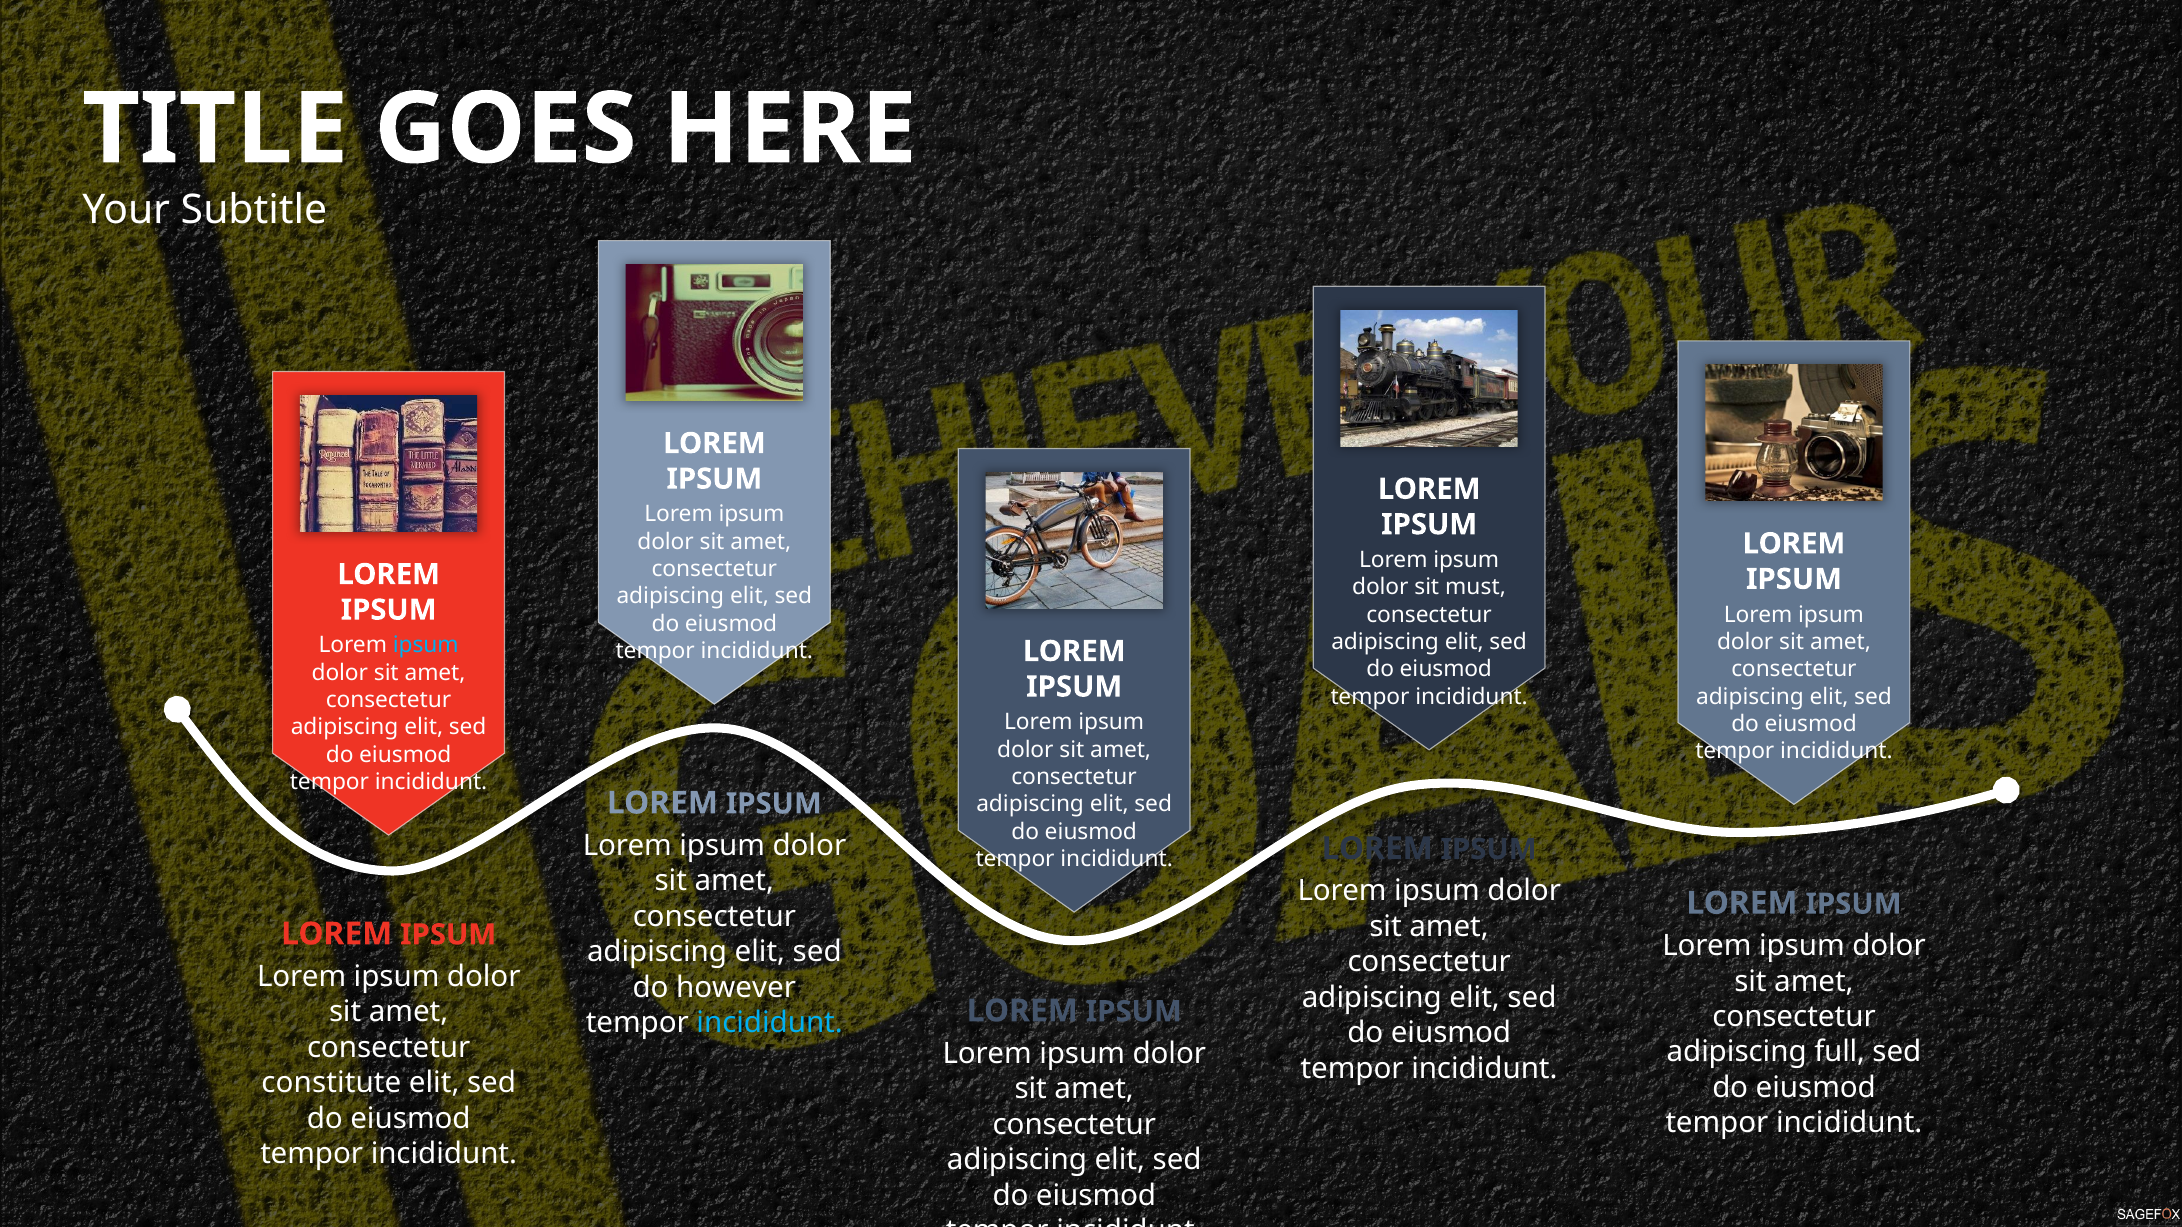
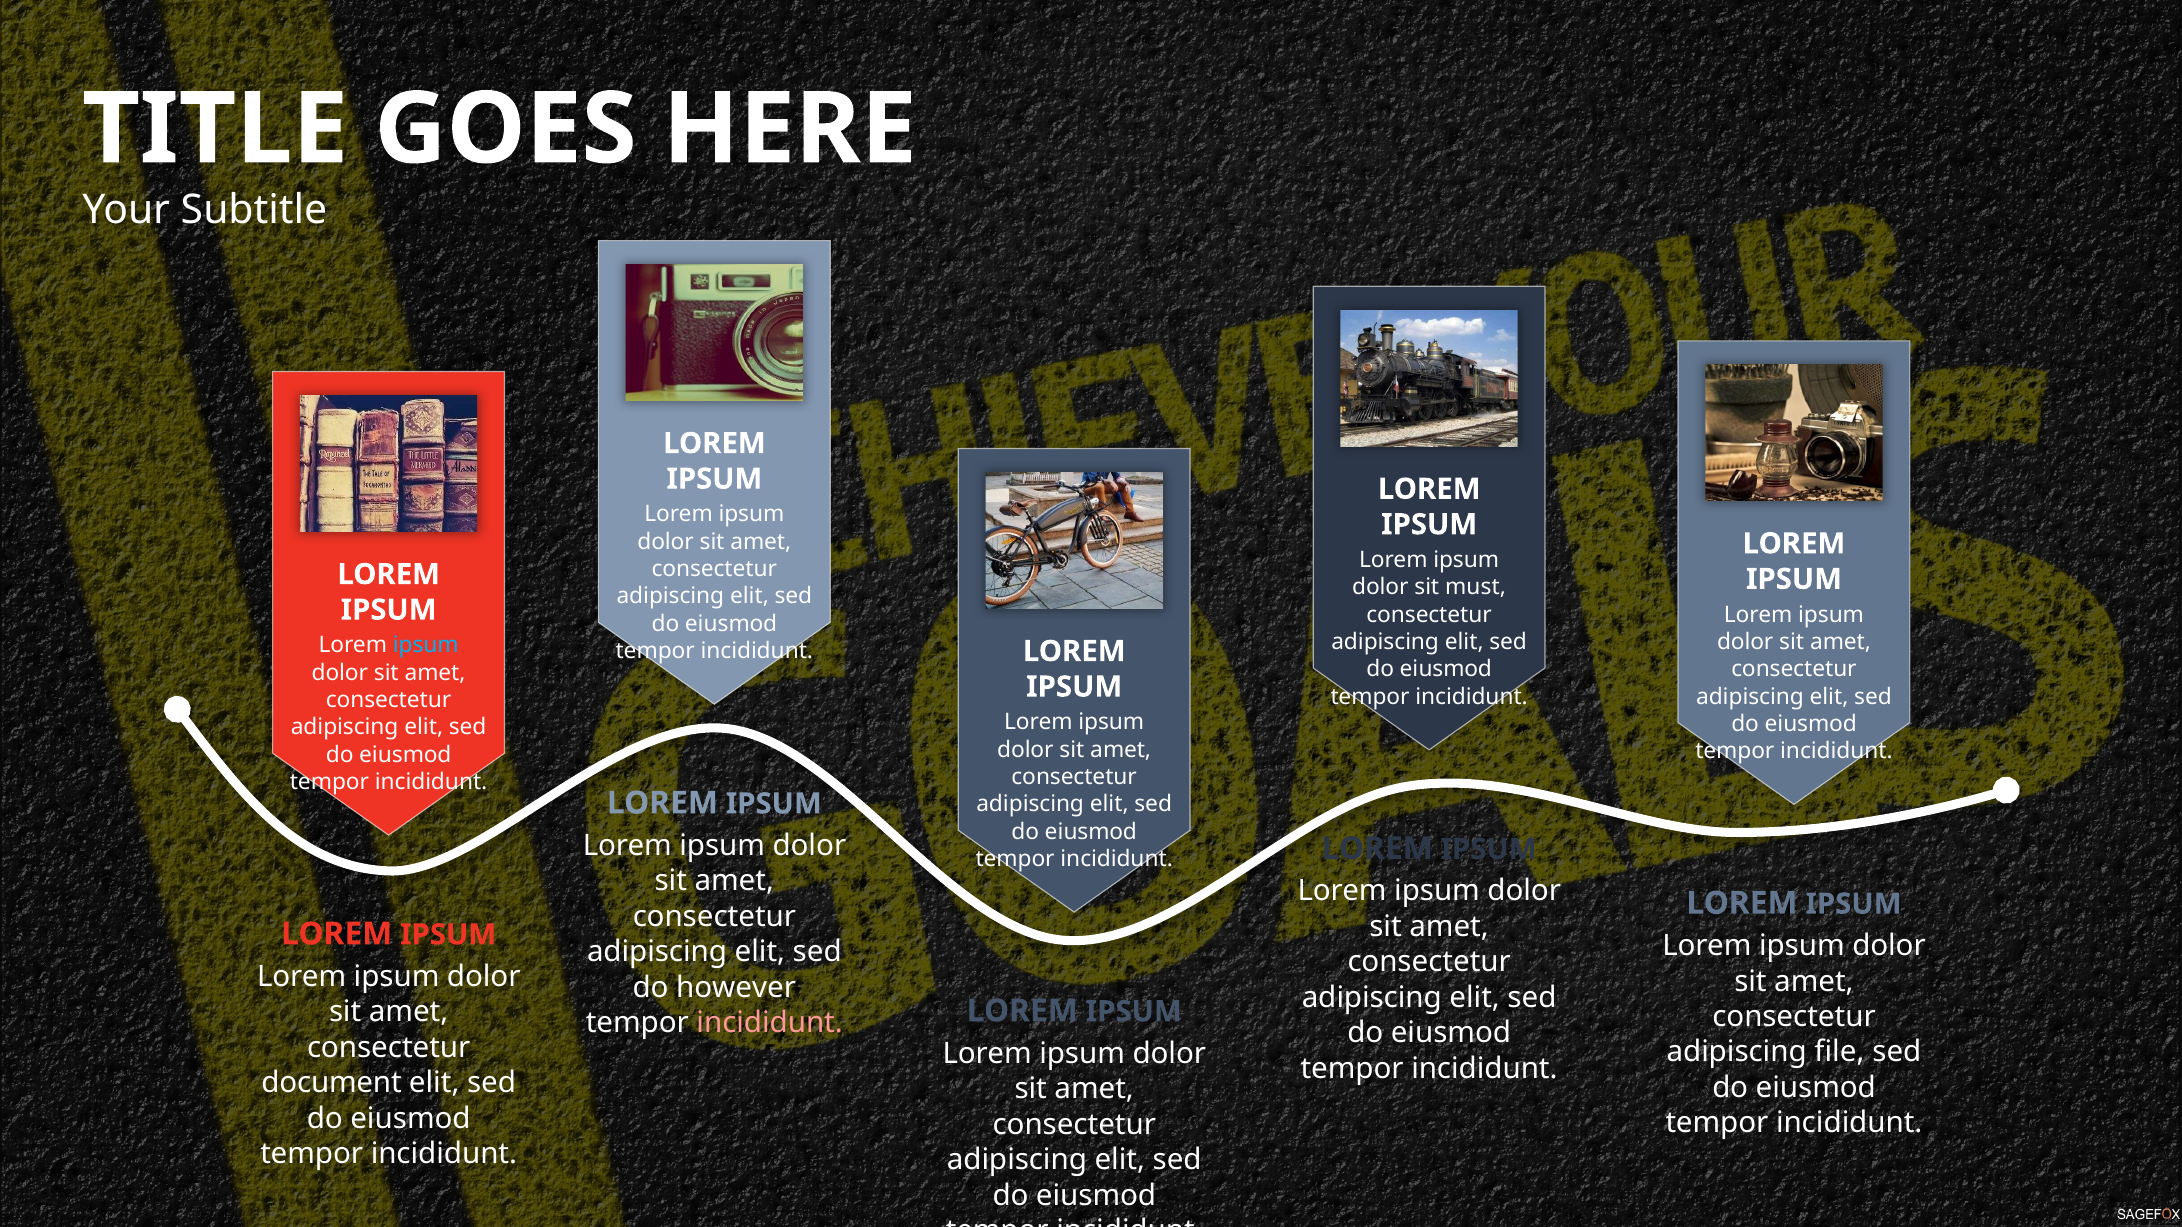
incididunt at (770, 1023) colour: light blue -> pink
full: full -> file
constitute: constitute -> document
